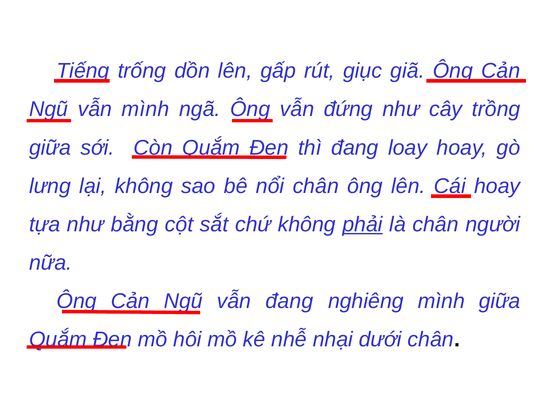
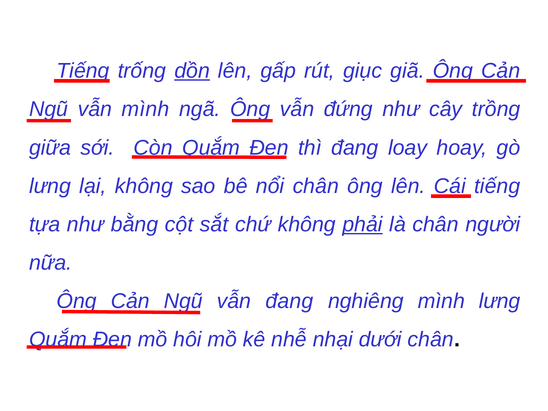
dồn underline: none -> present
hoay at (497, 186): hoay -> tiếng
mình giữa: giữa -> lưng
